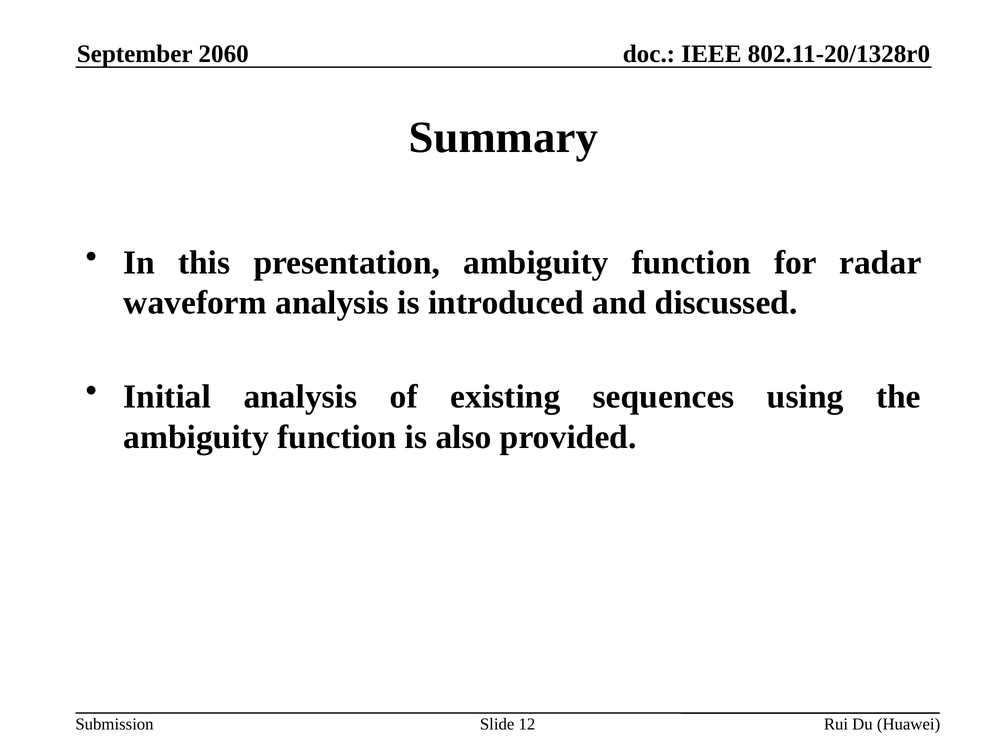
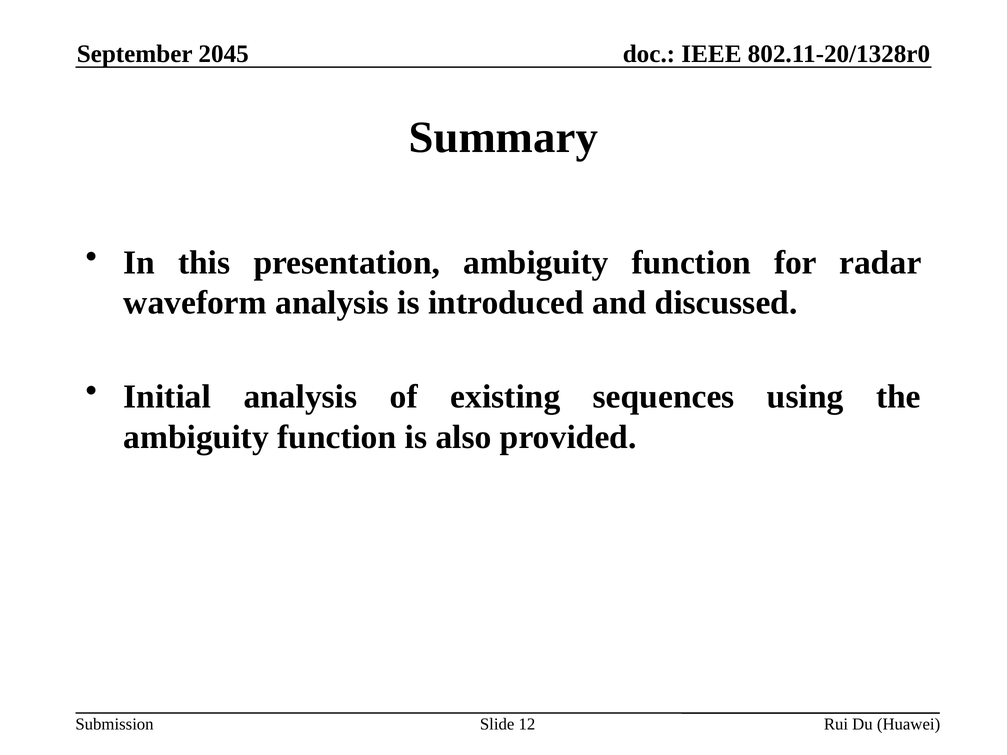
2060: 2060 -> 2045
